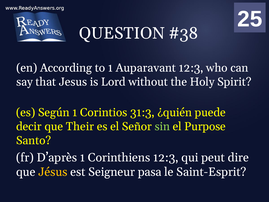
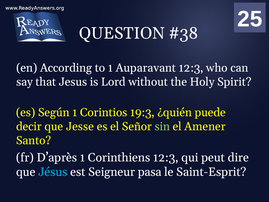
31:3: 31:3 -> 19:3
Their: Their -> Jesse
Purpose: Purpose -> Amener
Jésus colour: yellow -> light blue
